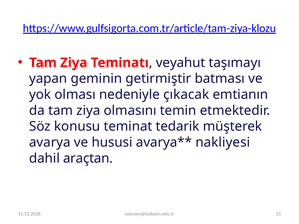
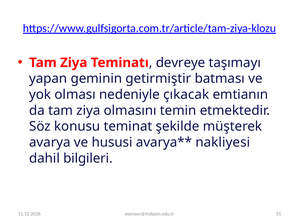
veyahut: veyahut -> devreye
tedarik: tedarik -> şekilde
araçtan: araçtan -> bilgileri
